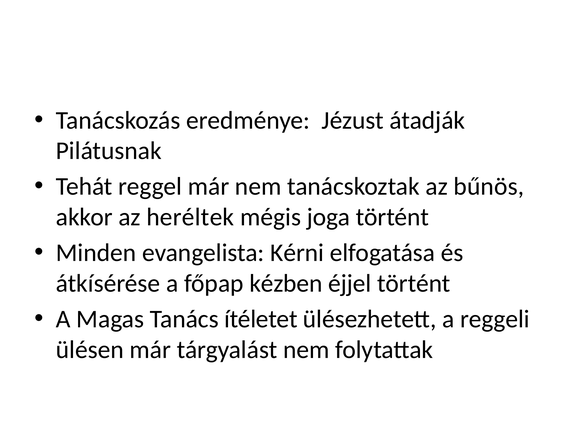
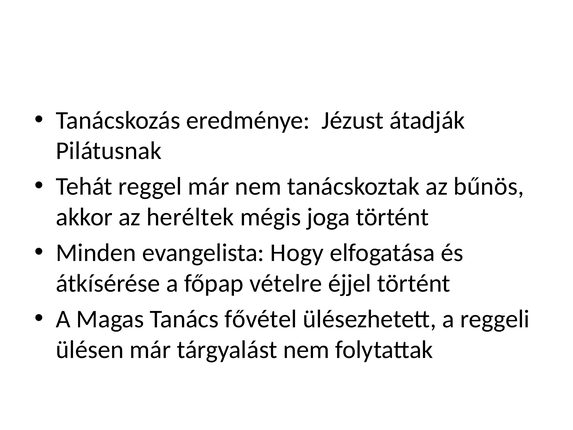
Kérni: Kérni -> Hogy
kézben: kézben -> vételre
ítéletet: ítéletet -> fővétel
